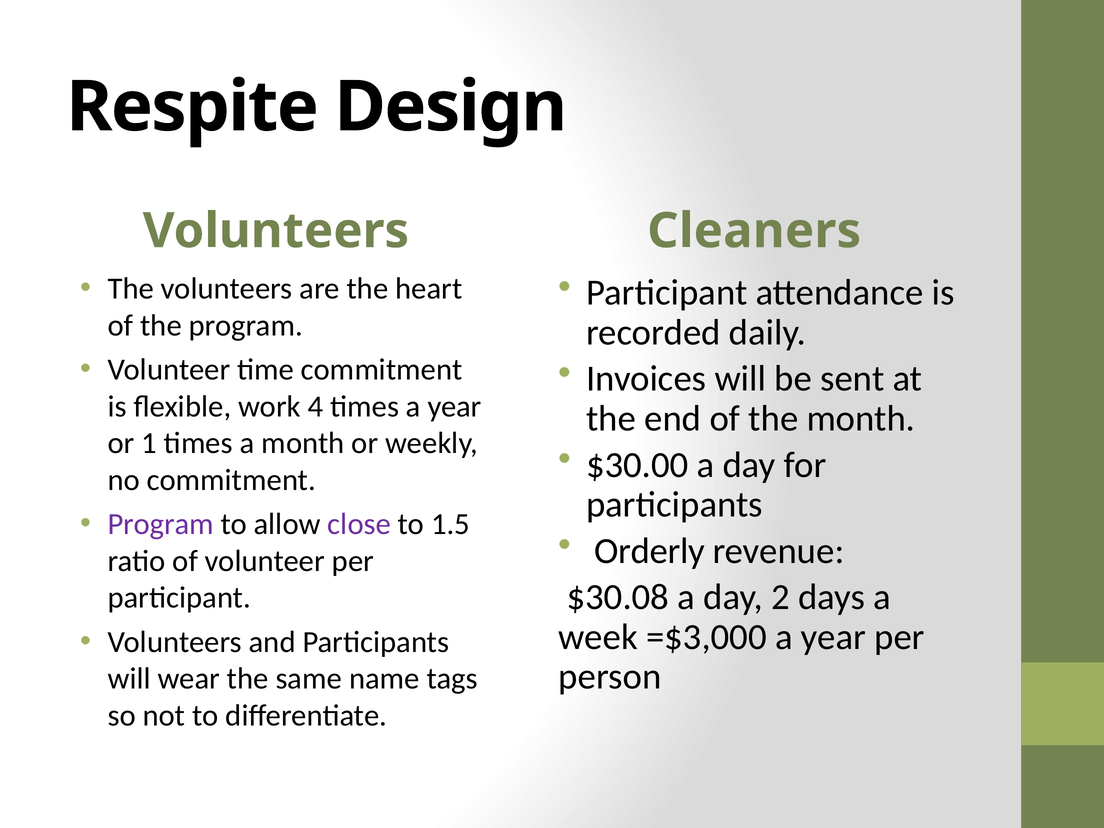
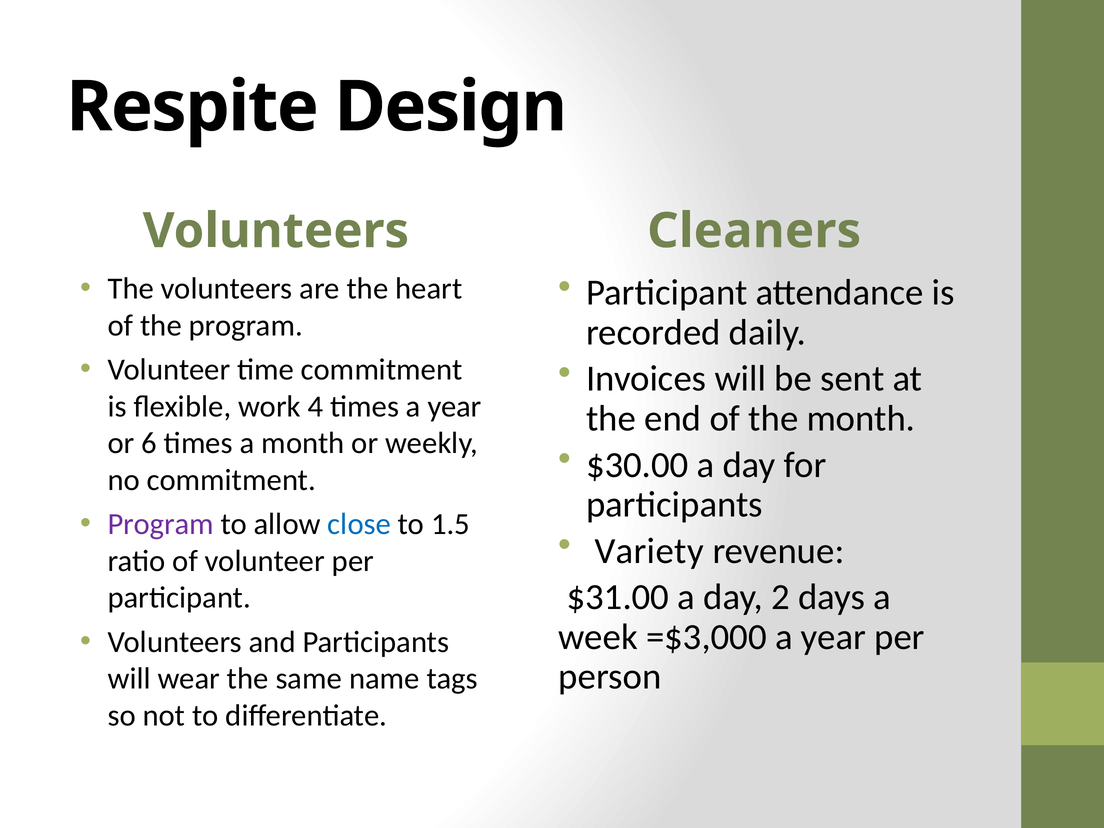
1: 1 -> 6
close colour: purple -> blue
Orderly: Orderly -> Variety
$30.08: $30.08 -> $31.00
